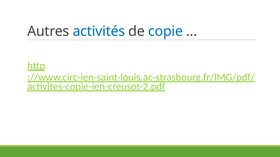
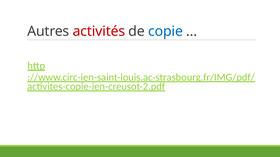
activités colour: blue -> red
